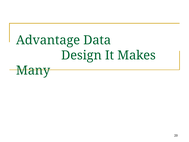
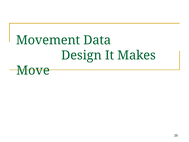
Advantage: Advantage -> Movement
Many: Many -> Move
